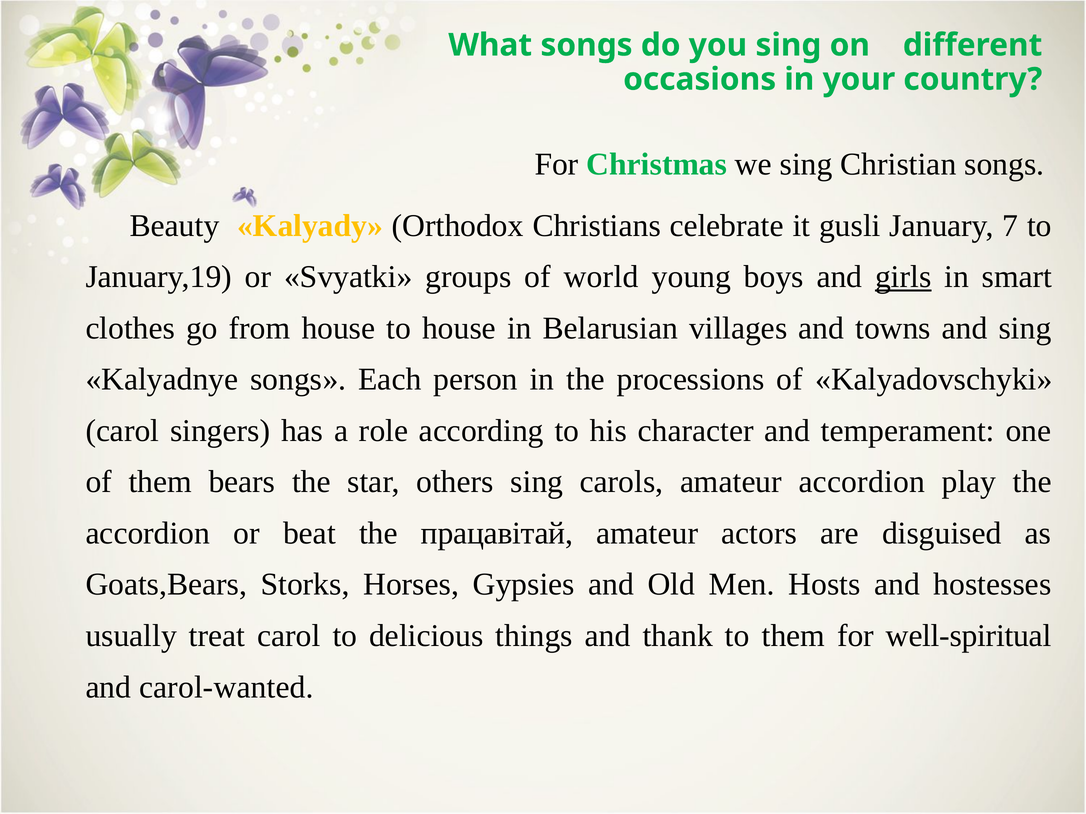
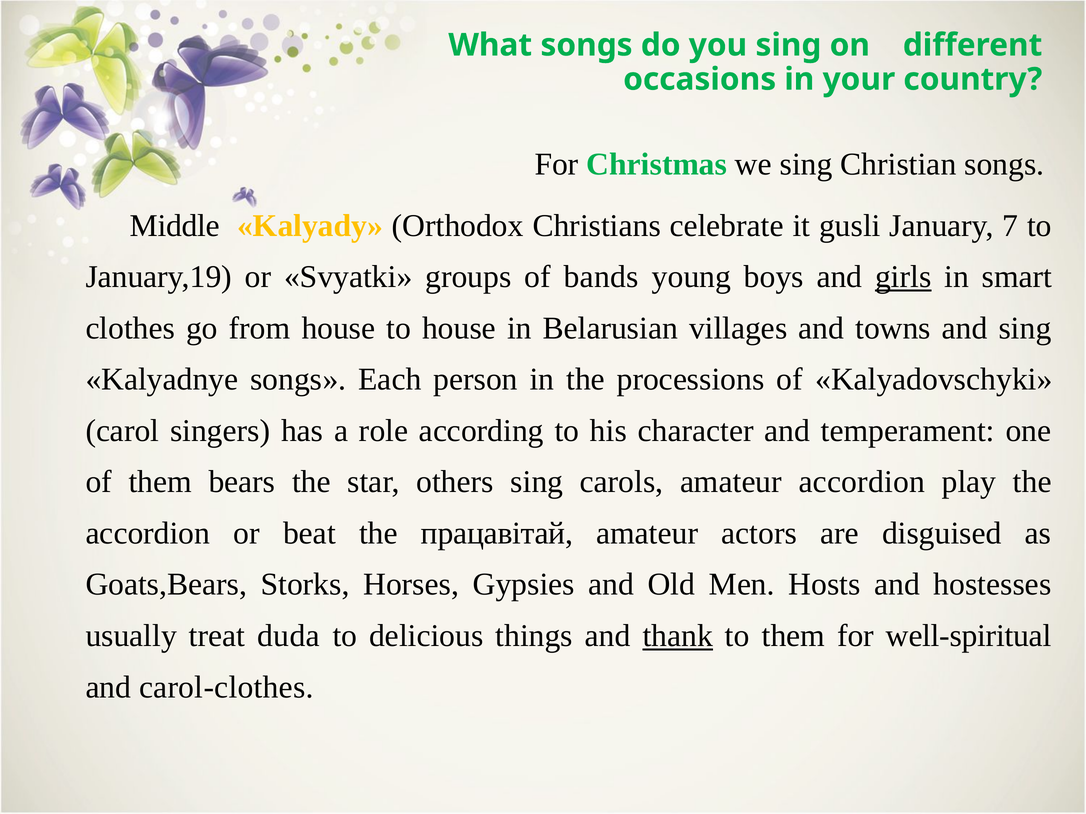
Beauty: Beauty -> Middle
world: world -> bands
treat carol: carol -> duda
thank underline: none -> present
carol-wanted: carol-wanted -> carol-clothes
